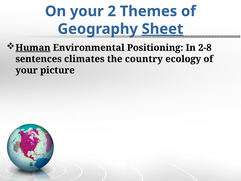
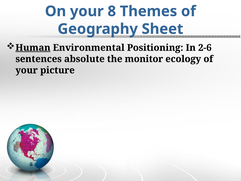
2: 2 -> 8
Sheet underline: present -> none
2-8: 2-8 -> 2-6
climates: climates -> absolute
country: country -> monitor
